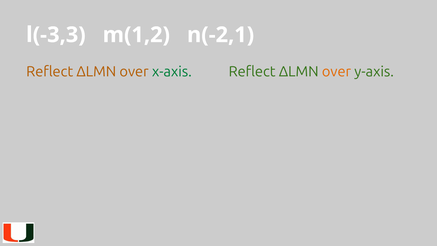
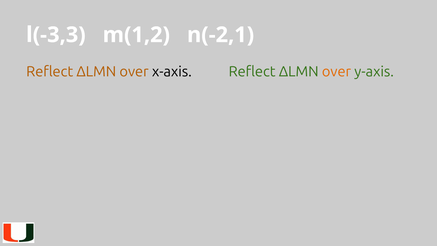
x-axis colour: green -> black
